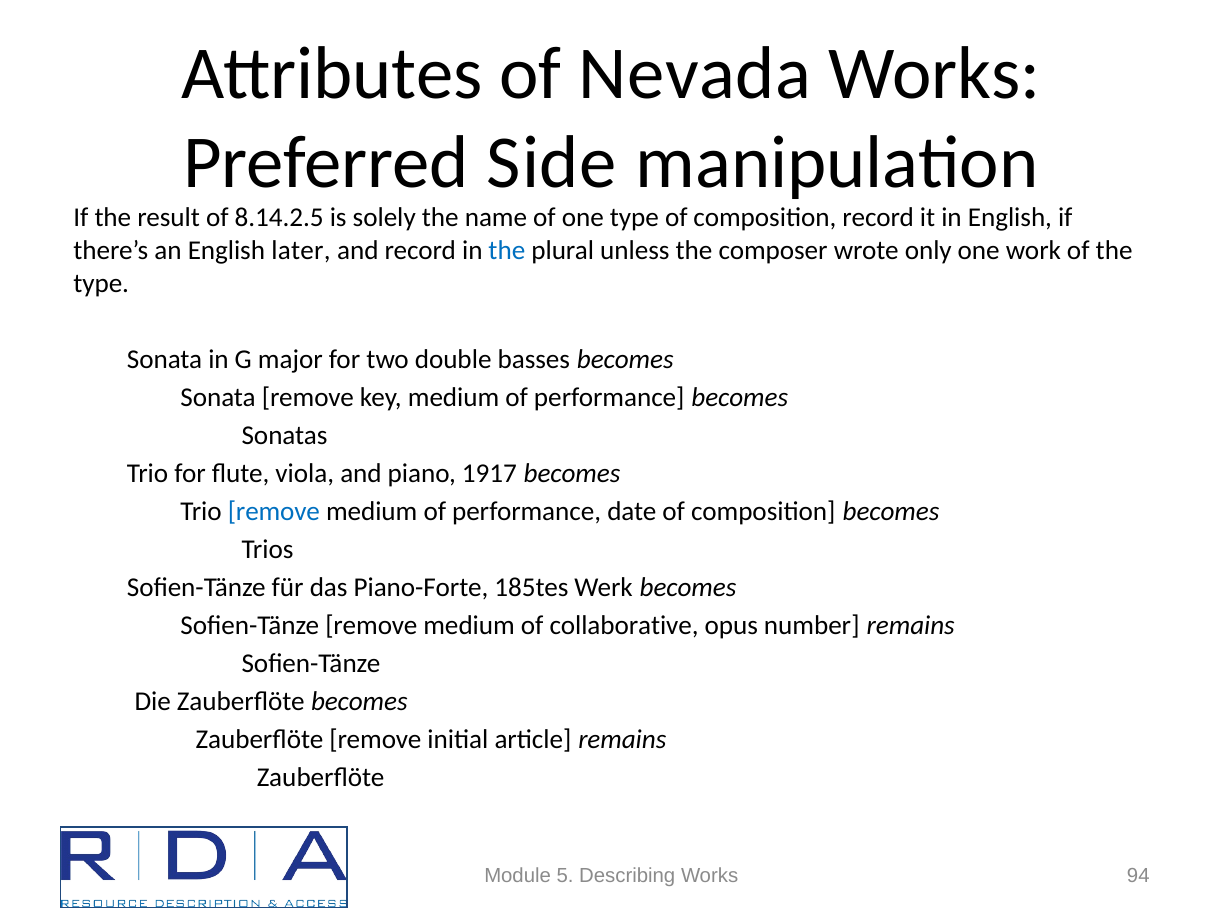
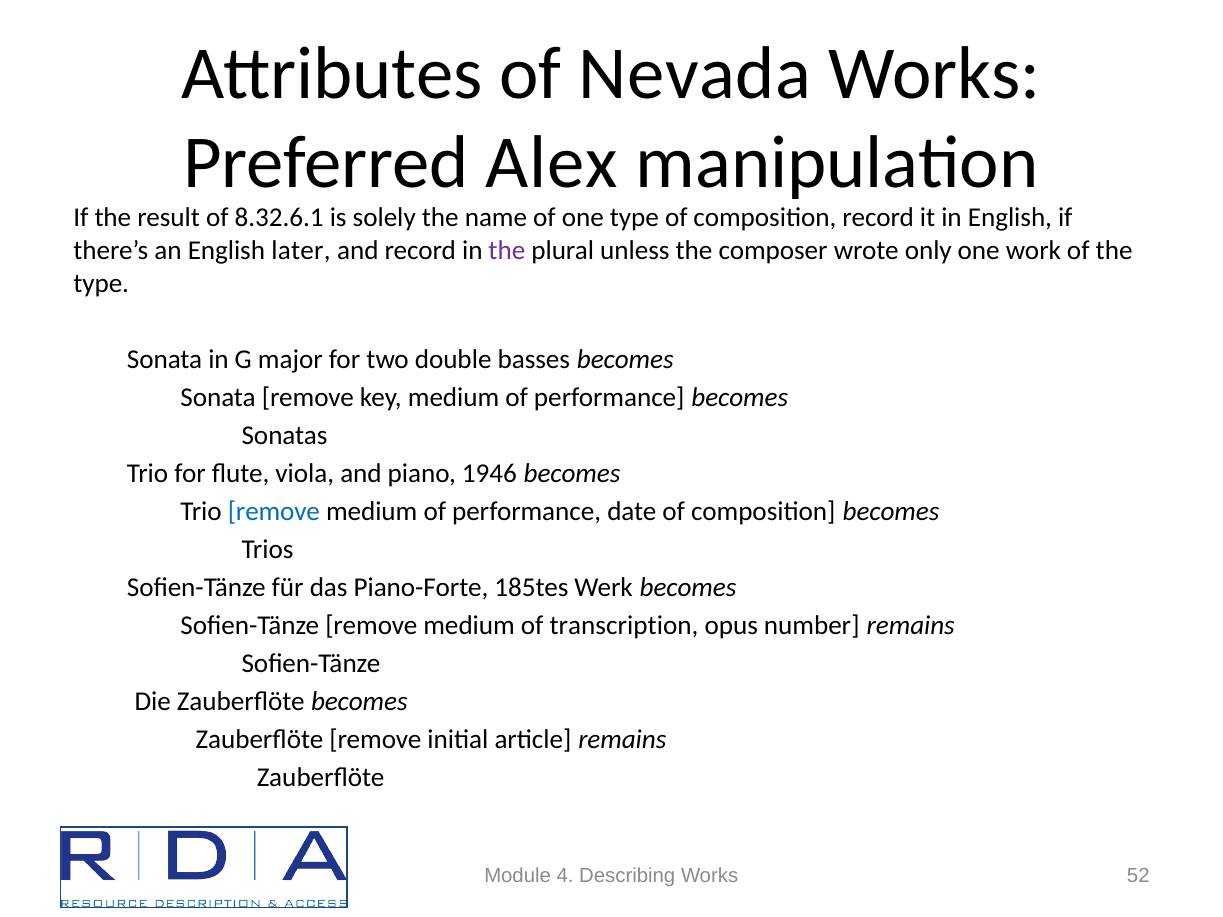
Side: Side -> Alex
8.14.2.5: 8.14.2.5 -> 8.32.6.1
the at (507, 251) colour: blue -> purple
1917: 1917 -> 1946
collaborative: collaborative -> transcription
5: 5 -> 4
94: 94 -> 52
